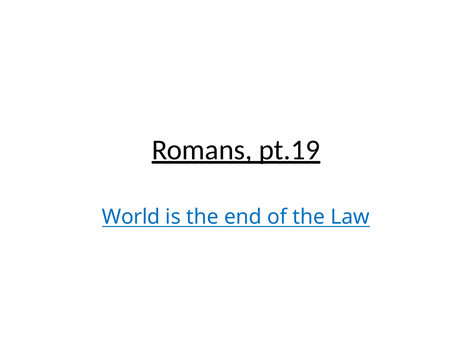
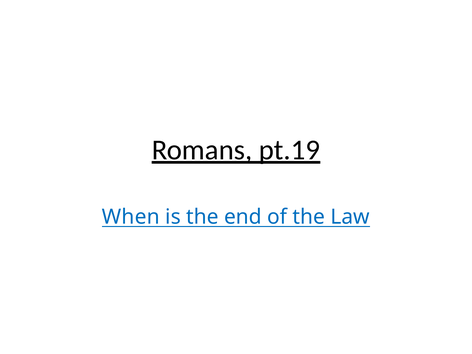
World: World -> When
